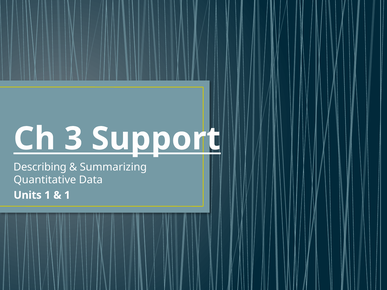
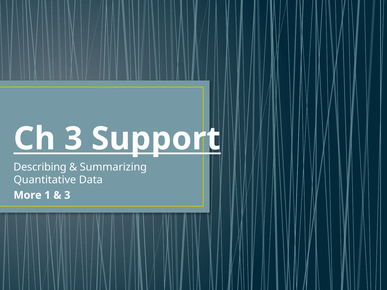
Units: Units -> More
1 at (67, 195): 1 -> 3
